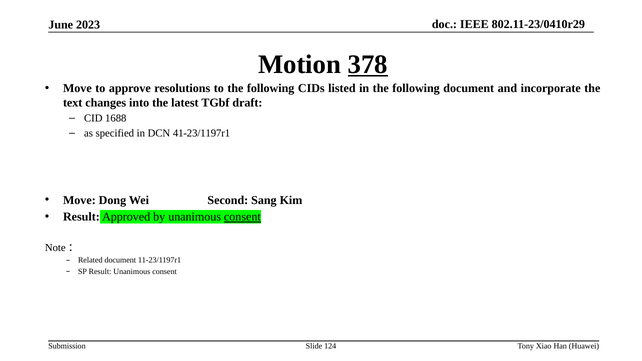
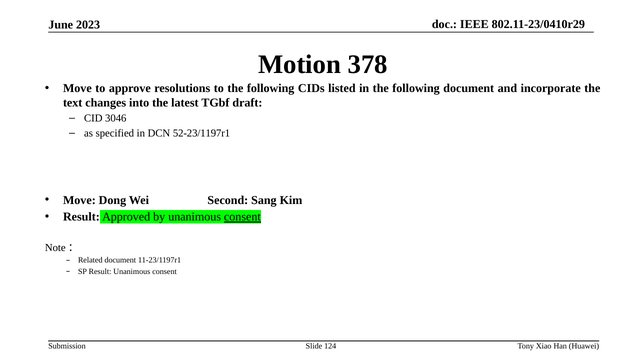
378 underline: present -> none
1688: 1688 -> 3046
41-23/1197r1: 41-23/1197r1 -> 52-23/1197r1
